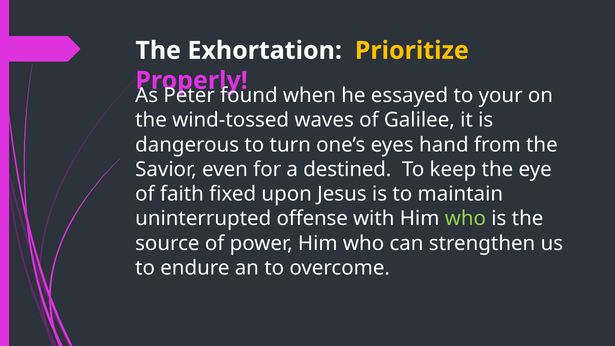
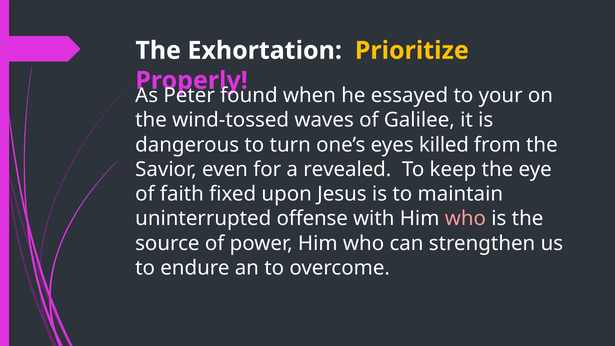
hand: hand -> killed
destined: destined -> revealed
who at (465, 219) colour: light green -> pink
